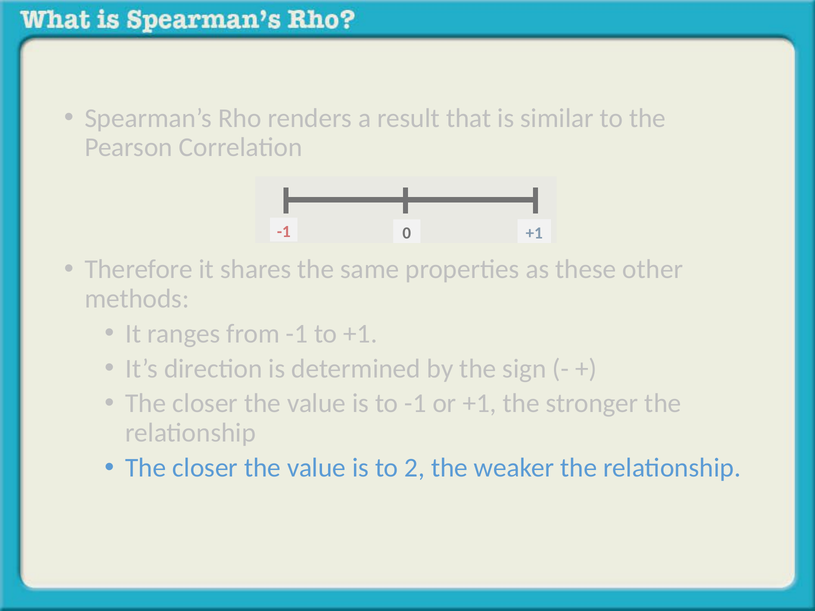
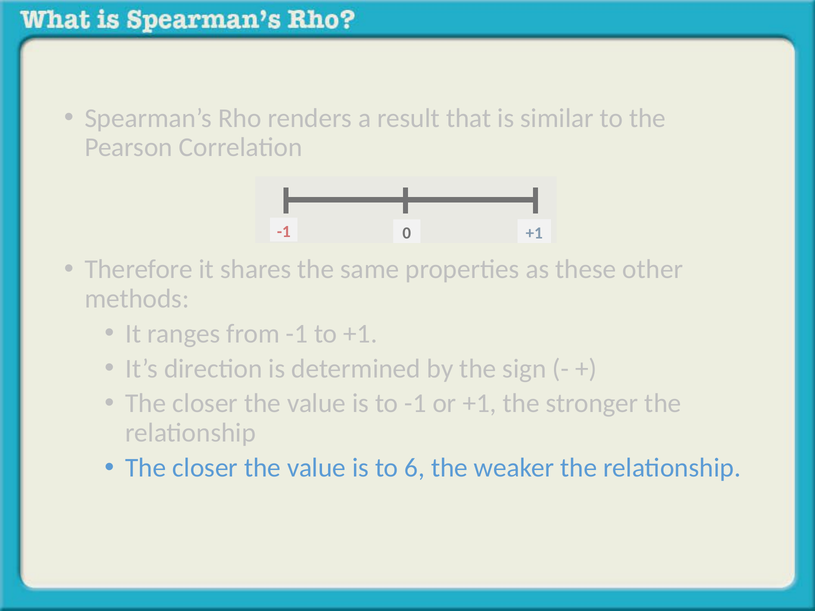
2: 2 -> 6
